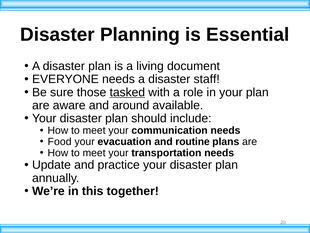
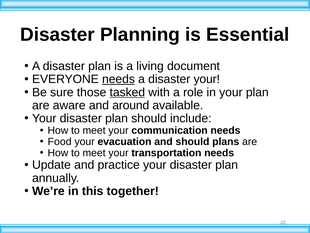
needs at (118, 79) underline: none -> present
disaster staff: staff -> your
and routine: routine -> should
